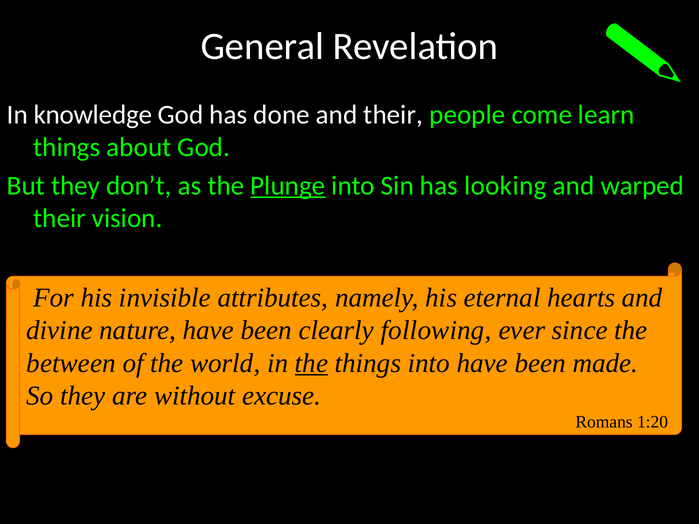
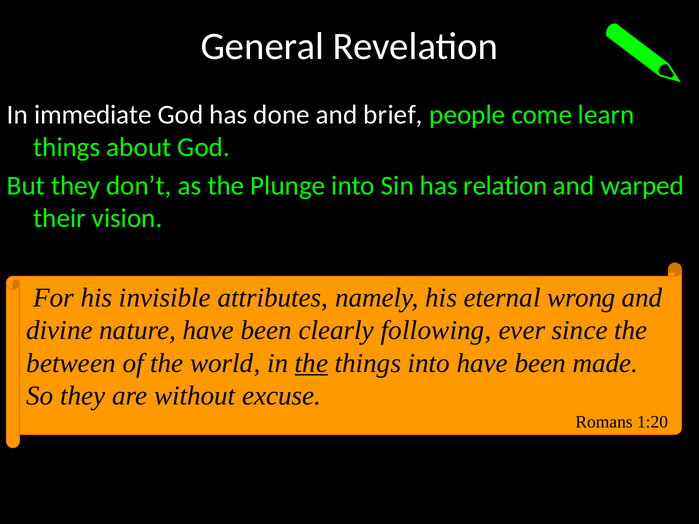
knowledge: knowledge -> immediate
and their: their -> brief
Plunge underline: present -> none
looking: looking -> relation
hearts: hearts -> wrong
